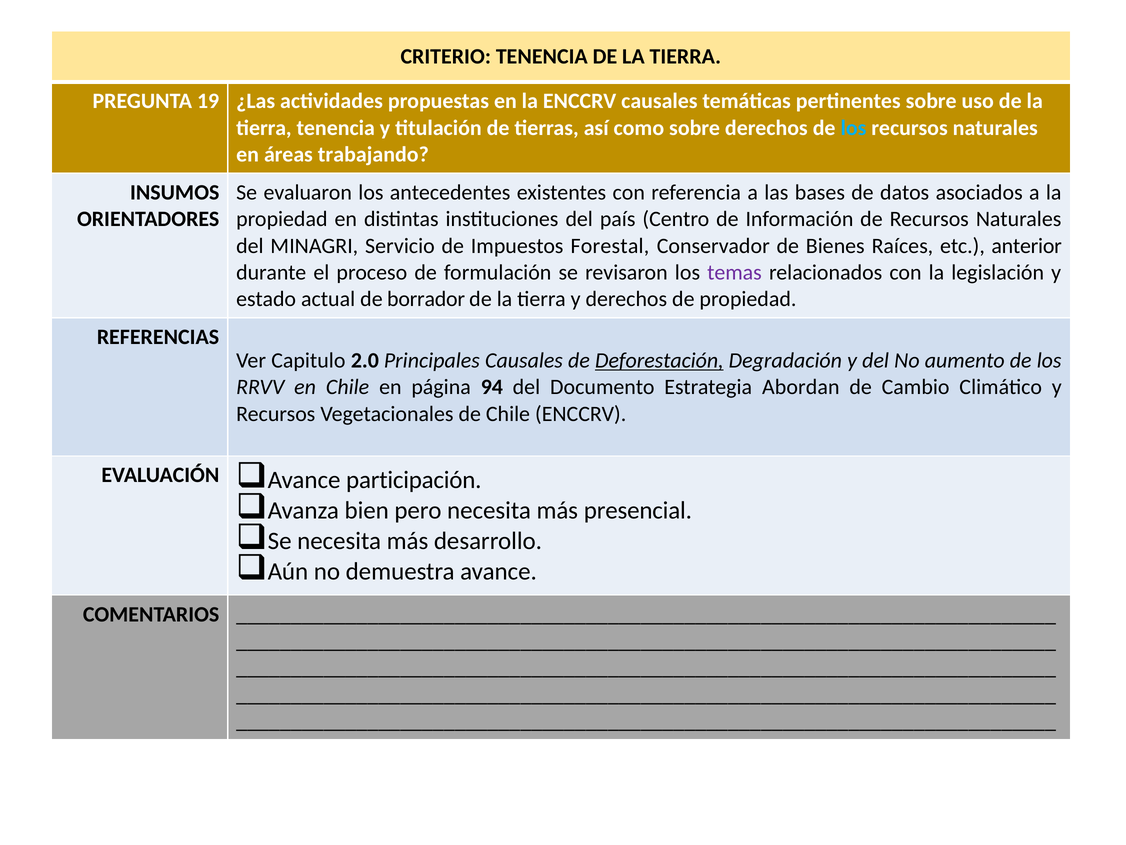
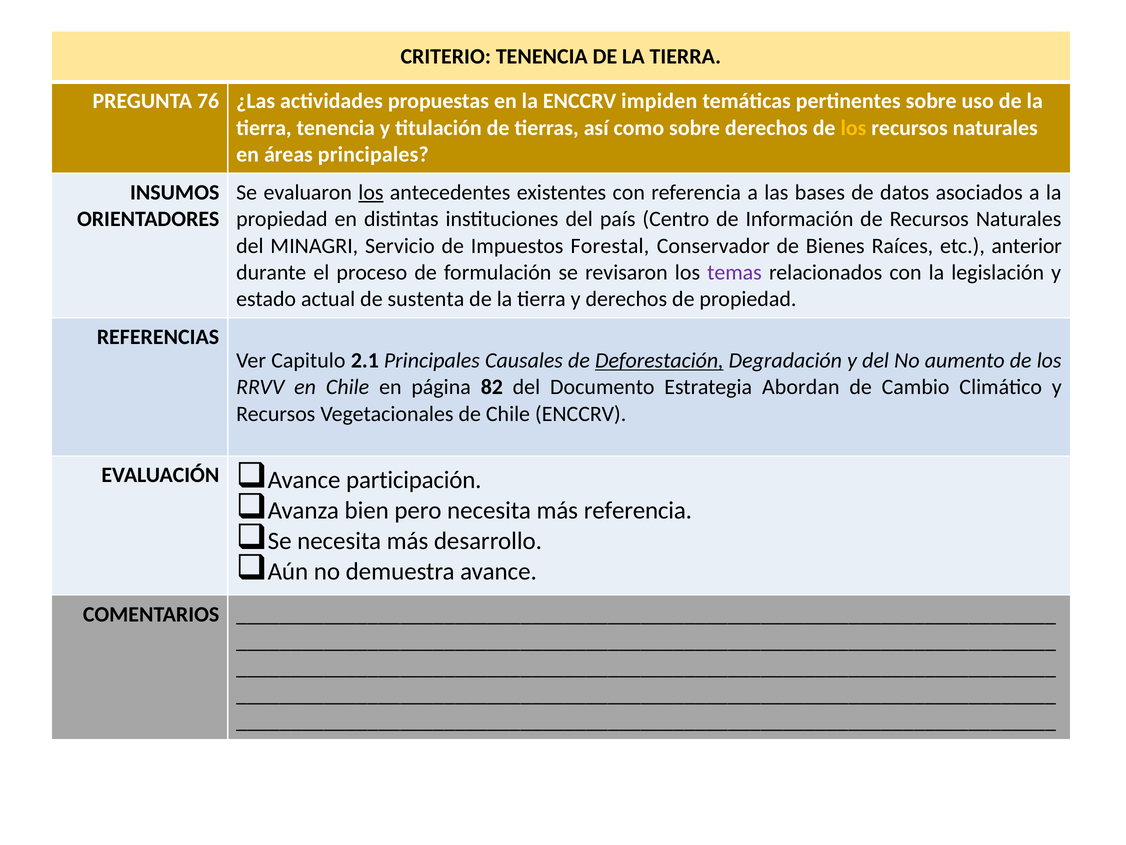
19: 19 -> 76
ENCCRV causales: causales -> impiden
los at (853, 128) colour: light blue -> yellow
áreas trabajando: trabajando -> principales
los at (371, 192) underline: none -> present
borrador: borrador -> sustenta
2.0: 2.0 -> 2.1
94: 94 -> 82
más presencial: presencial -> referencia
